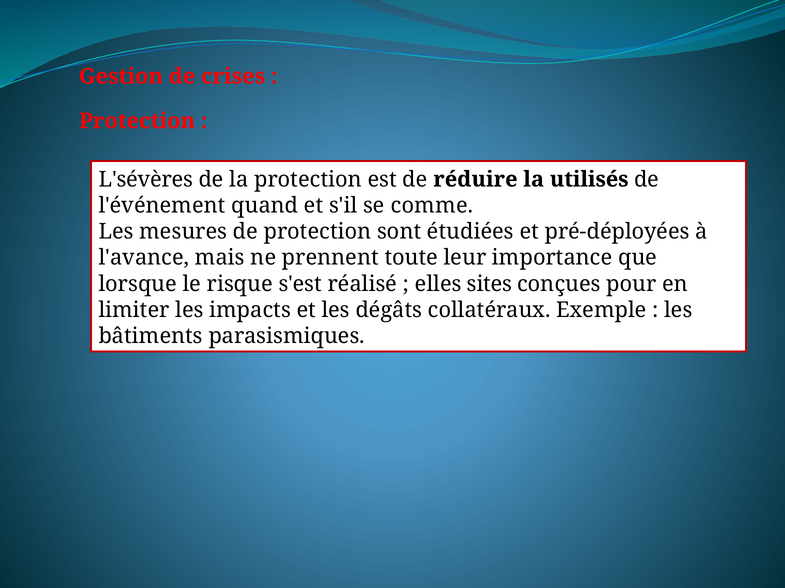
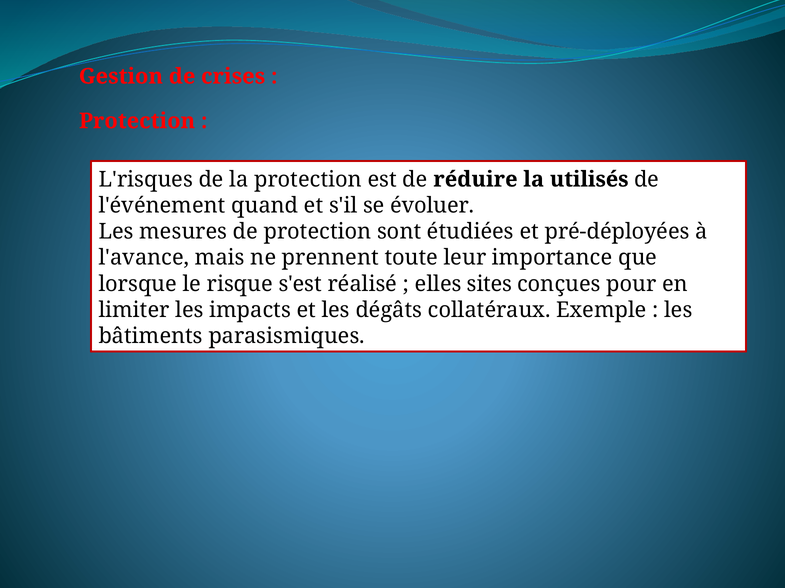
L'sévères: L'sévères -> L'risques
comme: comme -> évoluer
